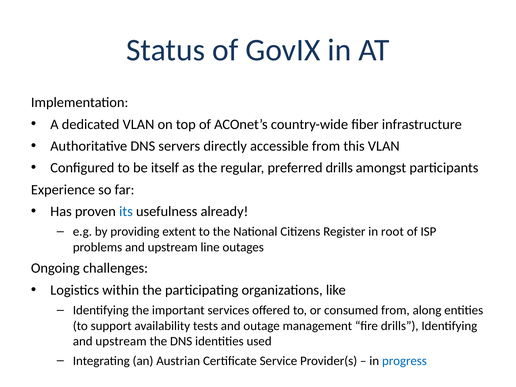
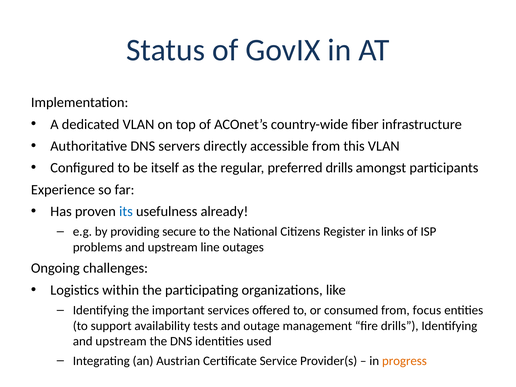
extent: extent -> secure
root: root -> links
along: along -> focus
progress colour: blue -> orange
